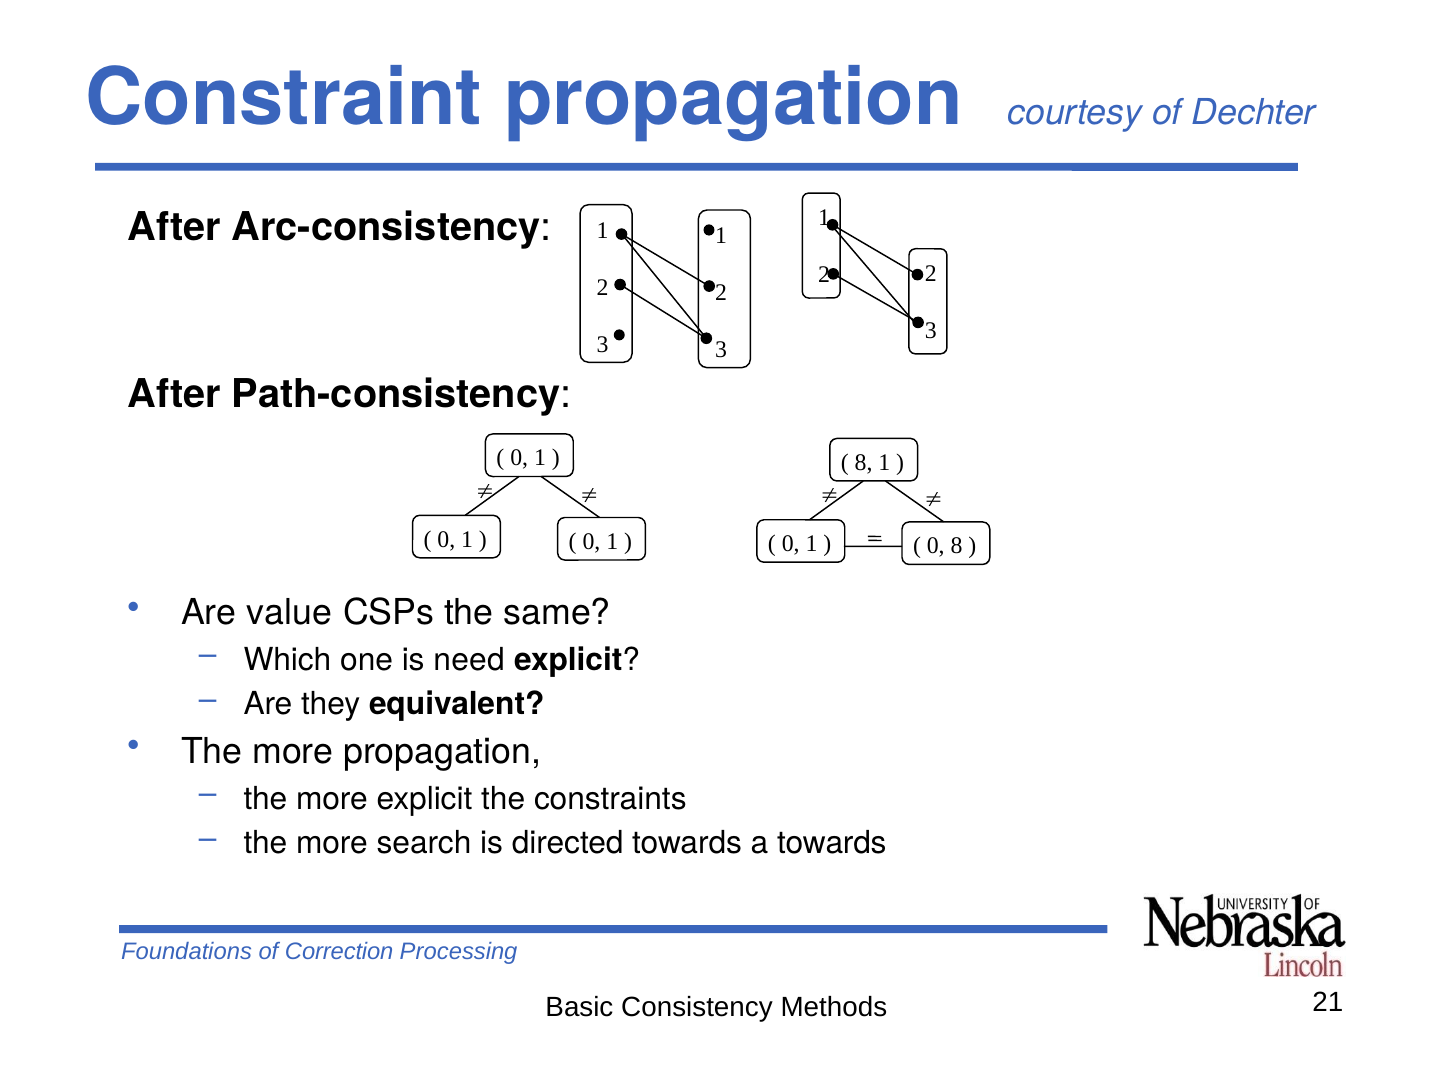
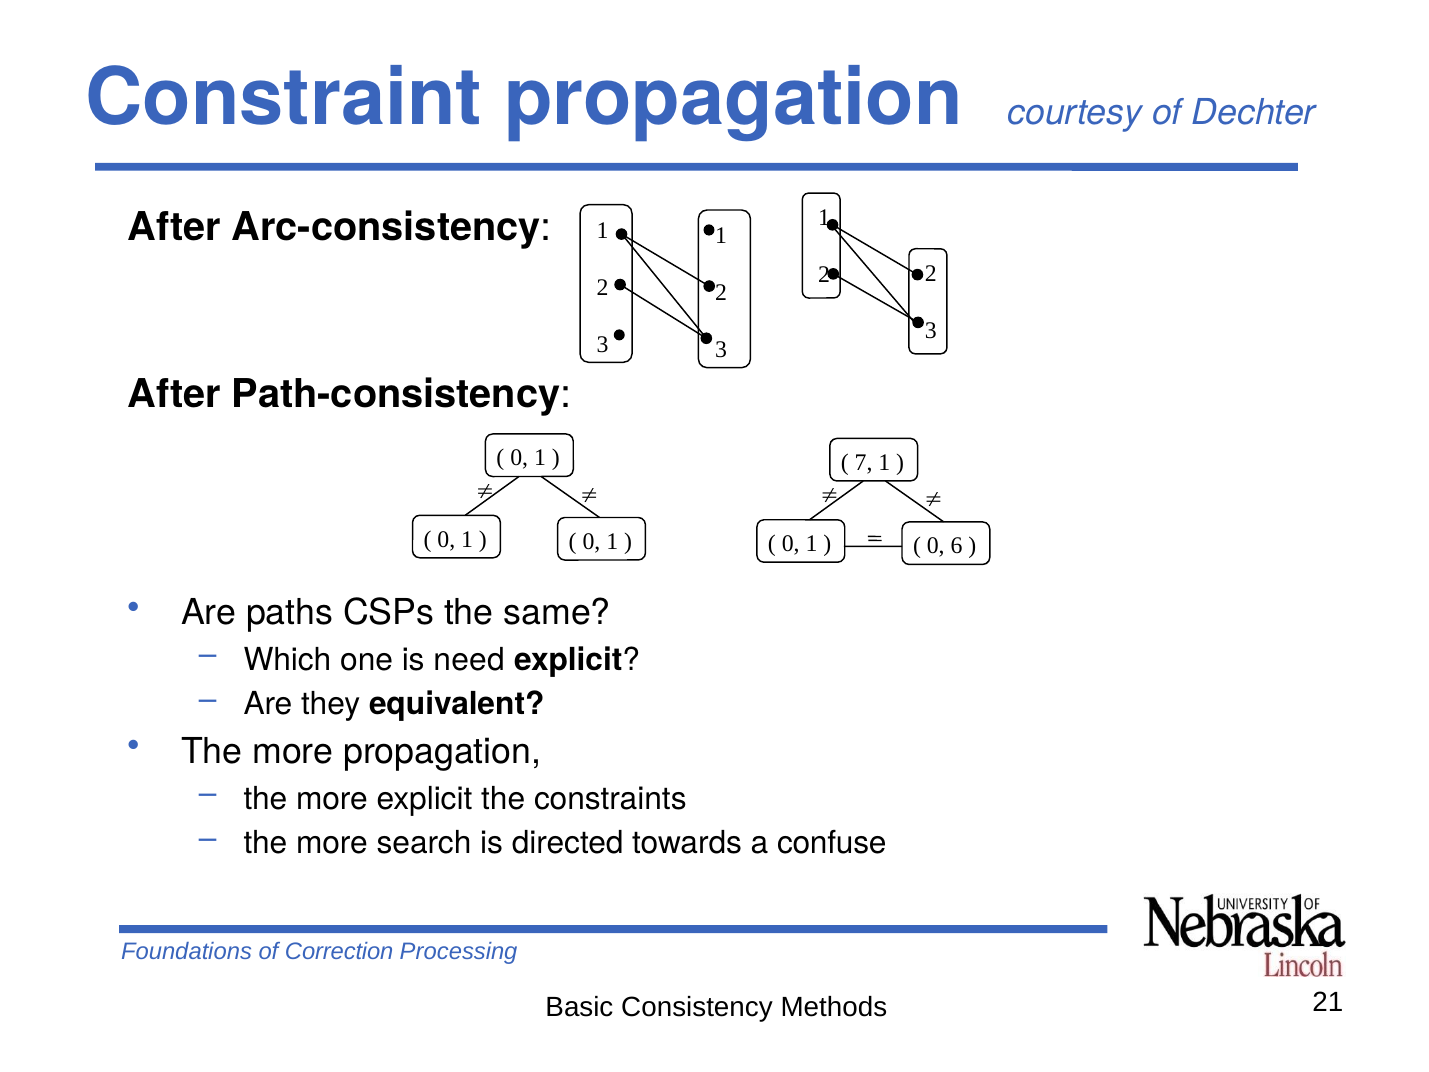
8 at (864, 462): 8 -> 7
0 8: 8 -> 6
value: value -> paths
a towards: towards -> confuse
